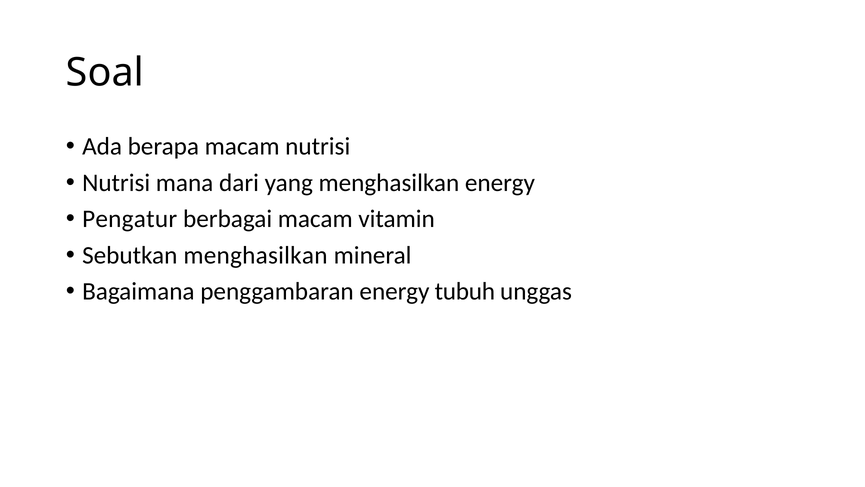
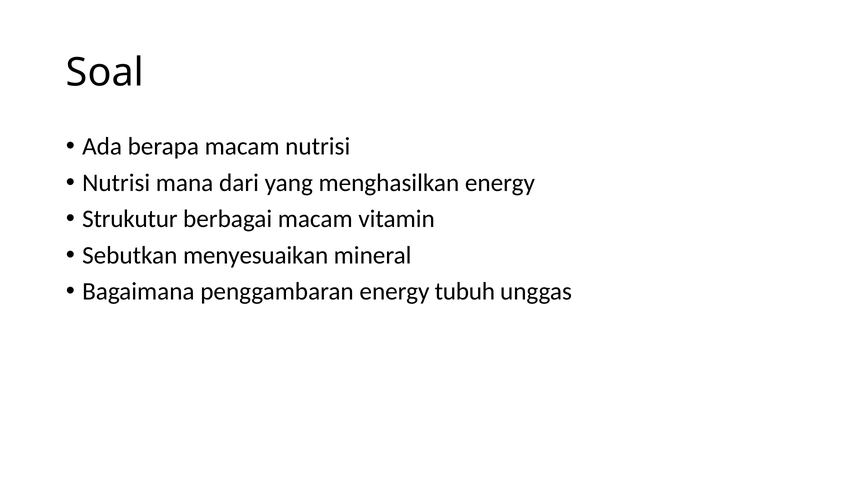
Pengatur: Pengatur -> Strukutur
Sebutkan menghasilkan: menghasilkan -> menyesuaikan
